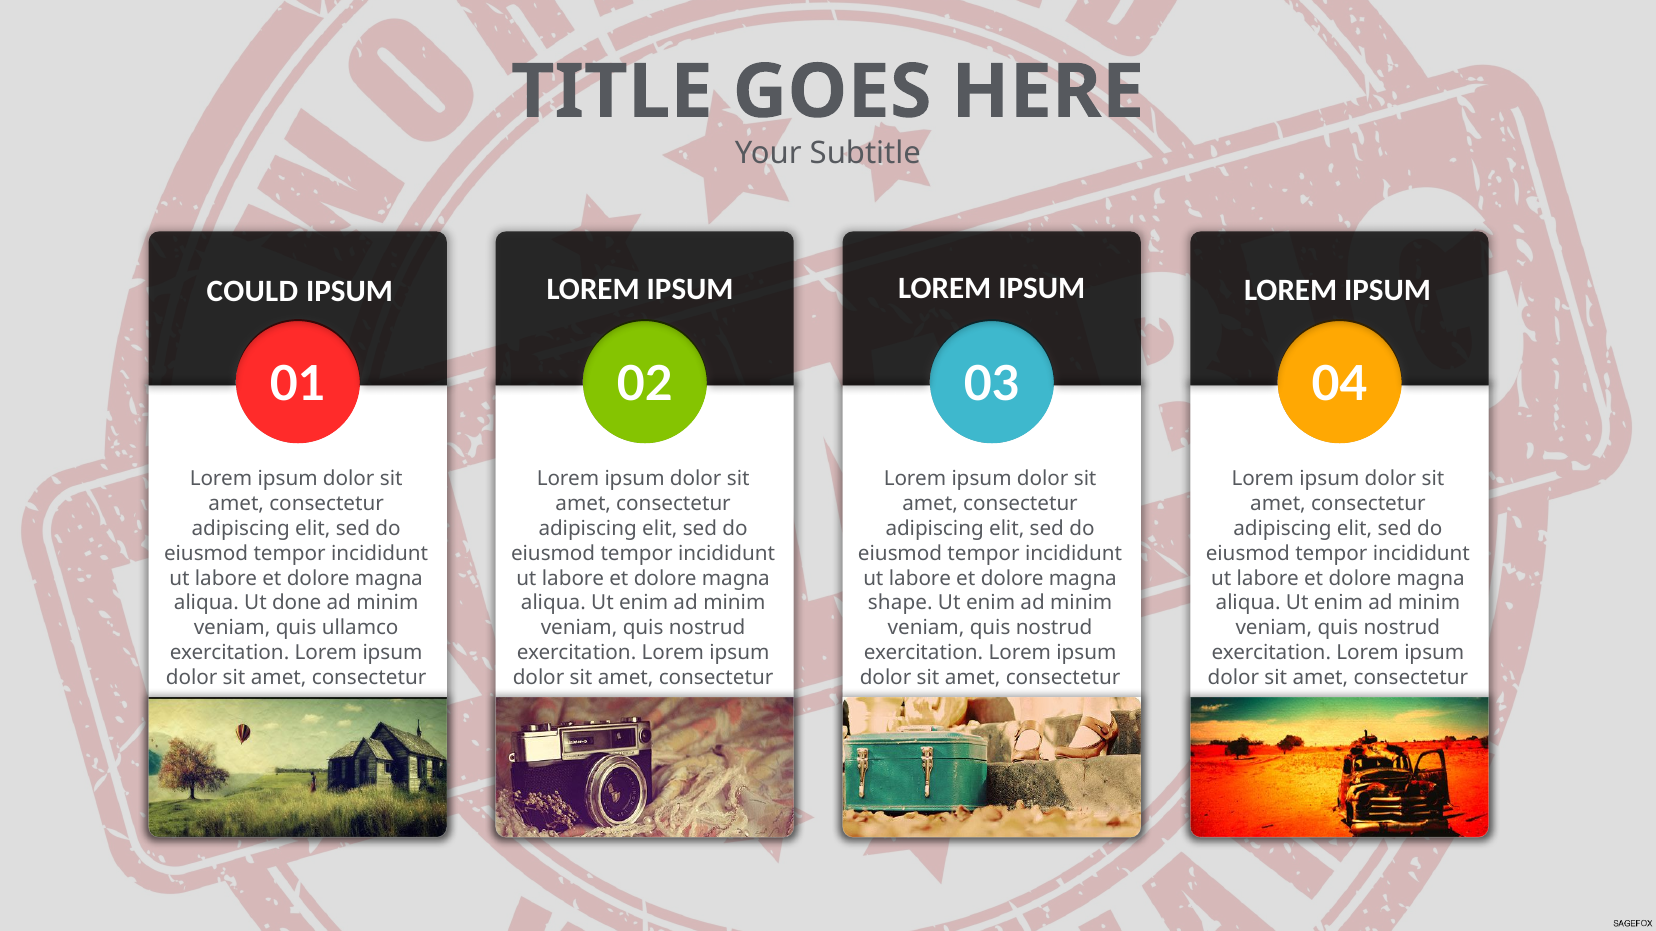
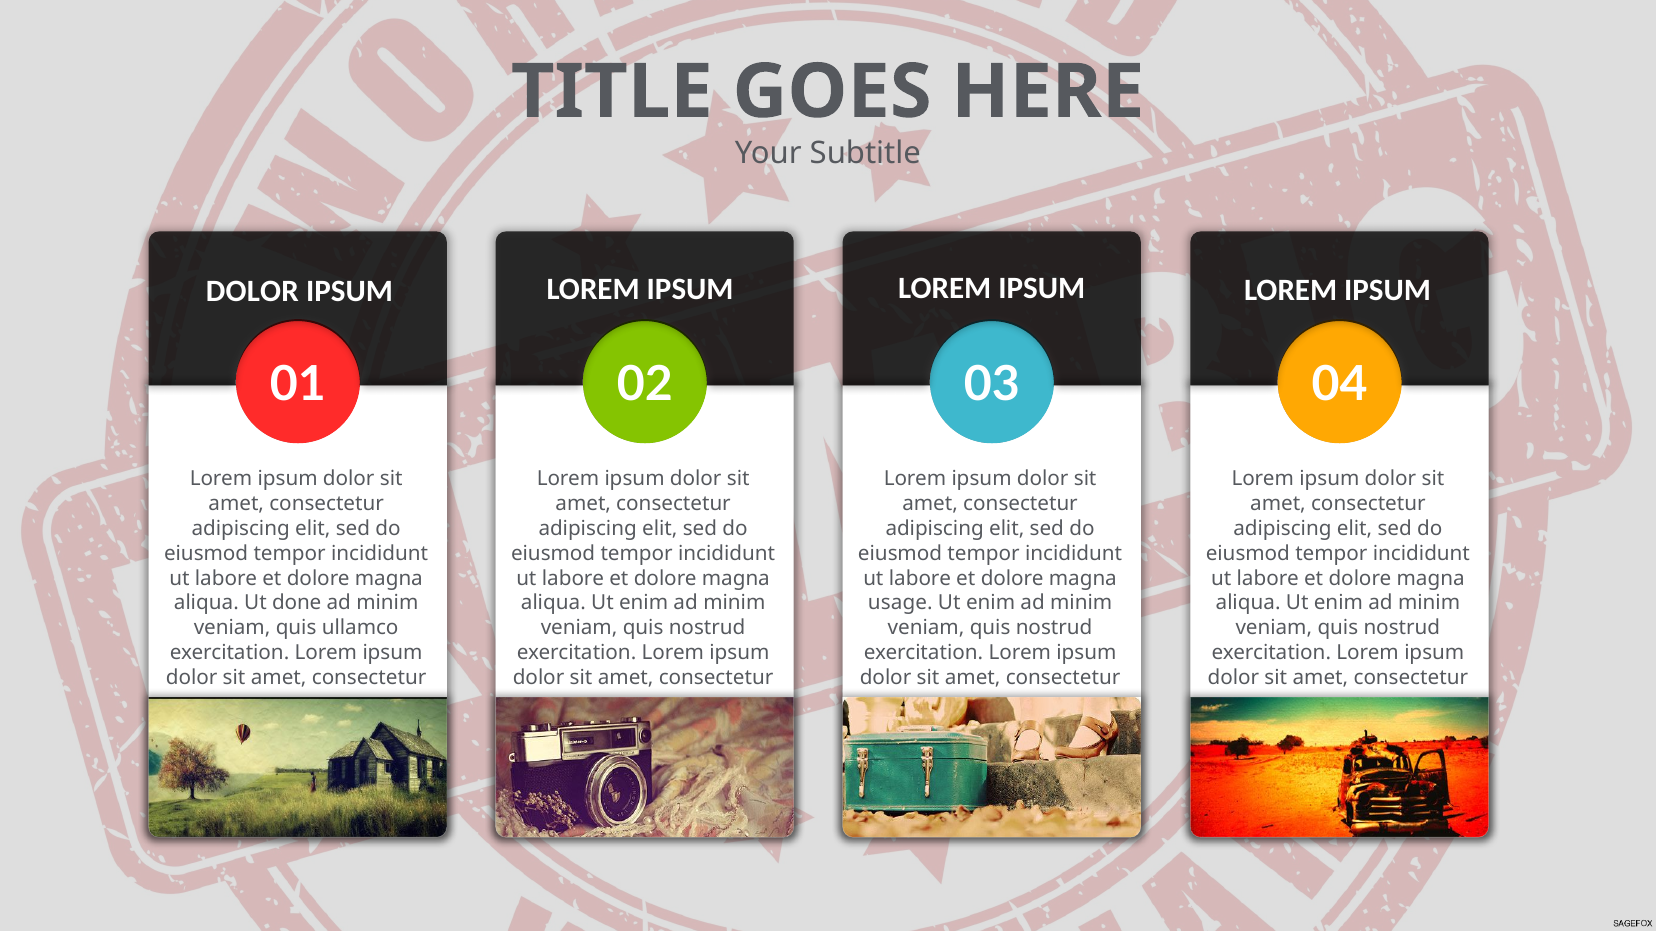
COULD at (252, 291): COULD -> DOLOR
shape: shape -> usage
